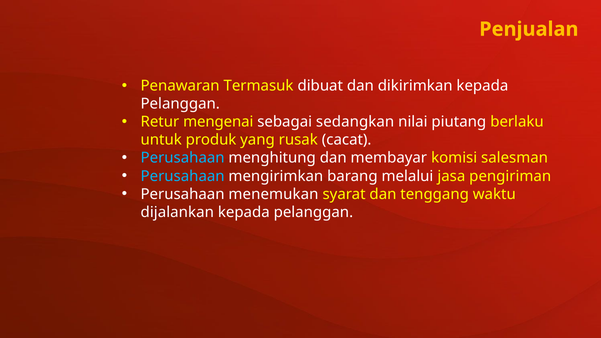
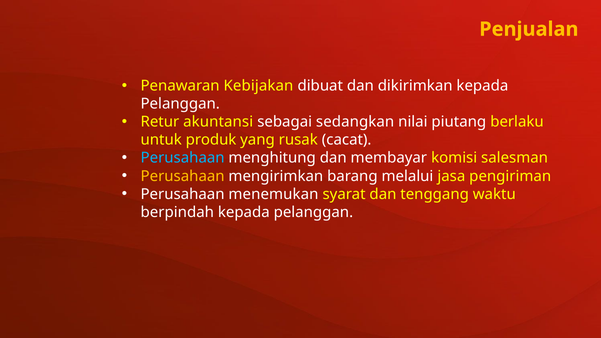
Termasuk: Termasuk -> Kebijakan
mengenai: mengenai -> akuntansi
Perusahaan at (183, 176) colour: light blue -> yellow
dijalankan: dijalankan -> berpindah
